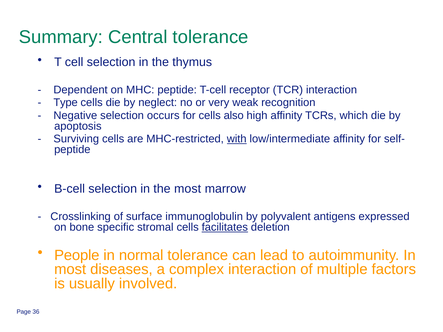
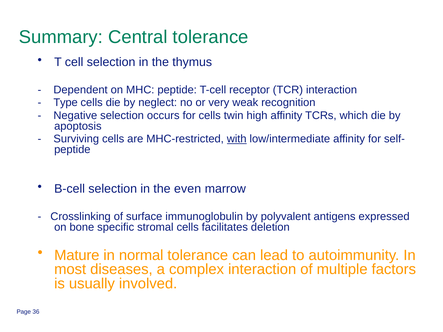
also: also -> twin
the most: most -> even
facilitates underline: present -> none
People: People -> Mature
